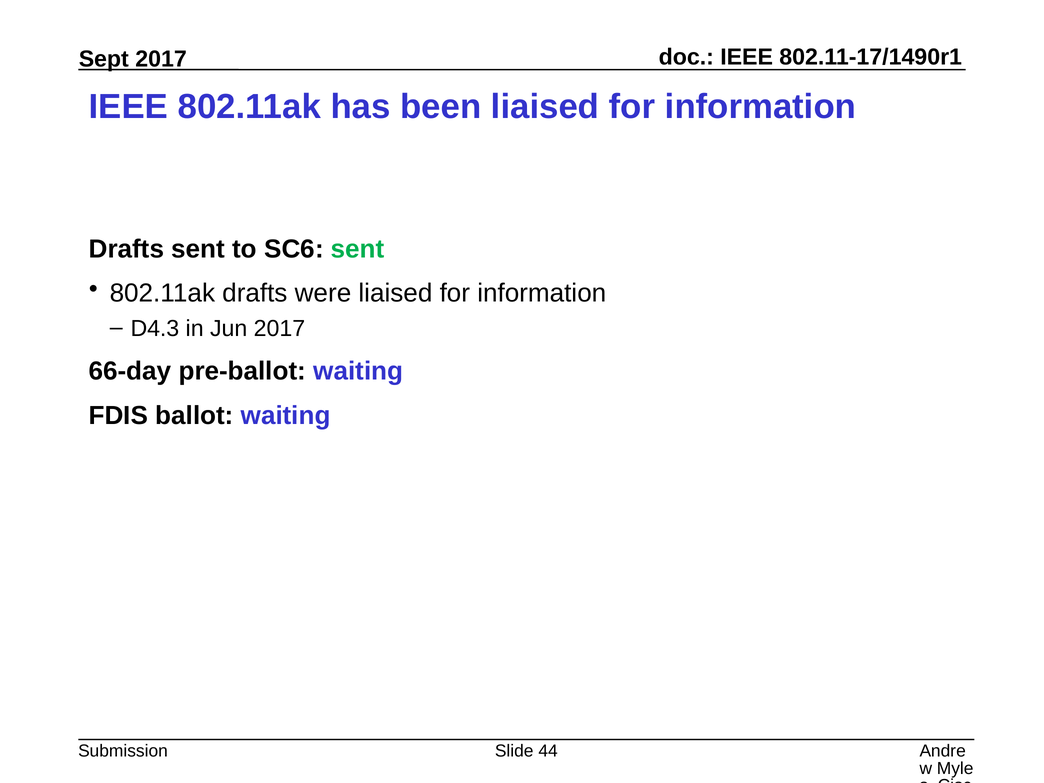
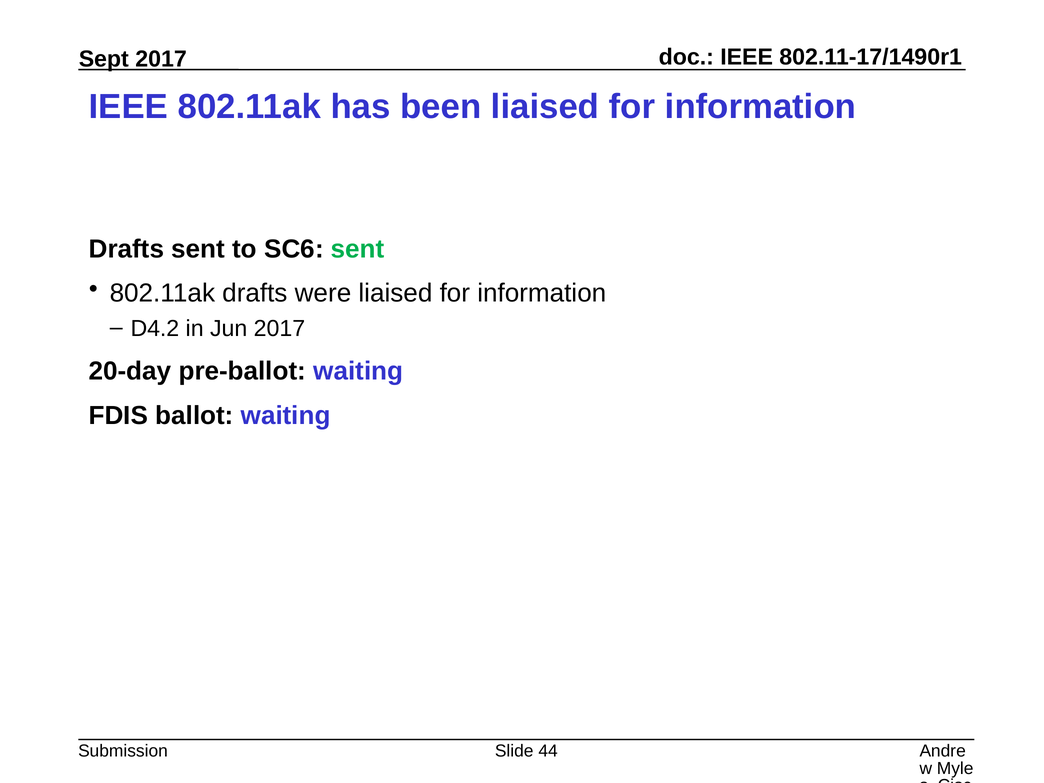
D4.3: D4.3 -> D4.2
66-day: 66-day -> 20-day
